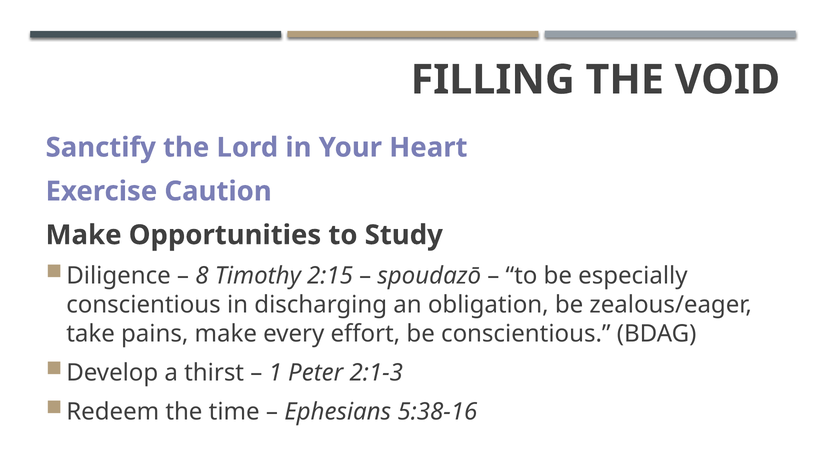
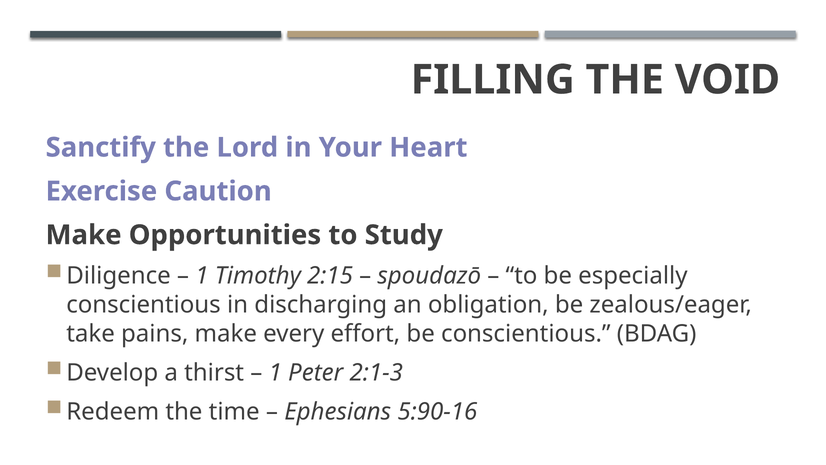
8 at (202, 276): 8 -> 1
5:38-16: 5:38-16 -> 5:90-16
